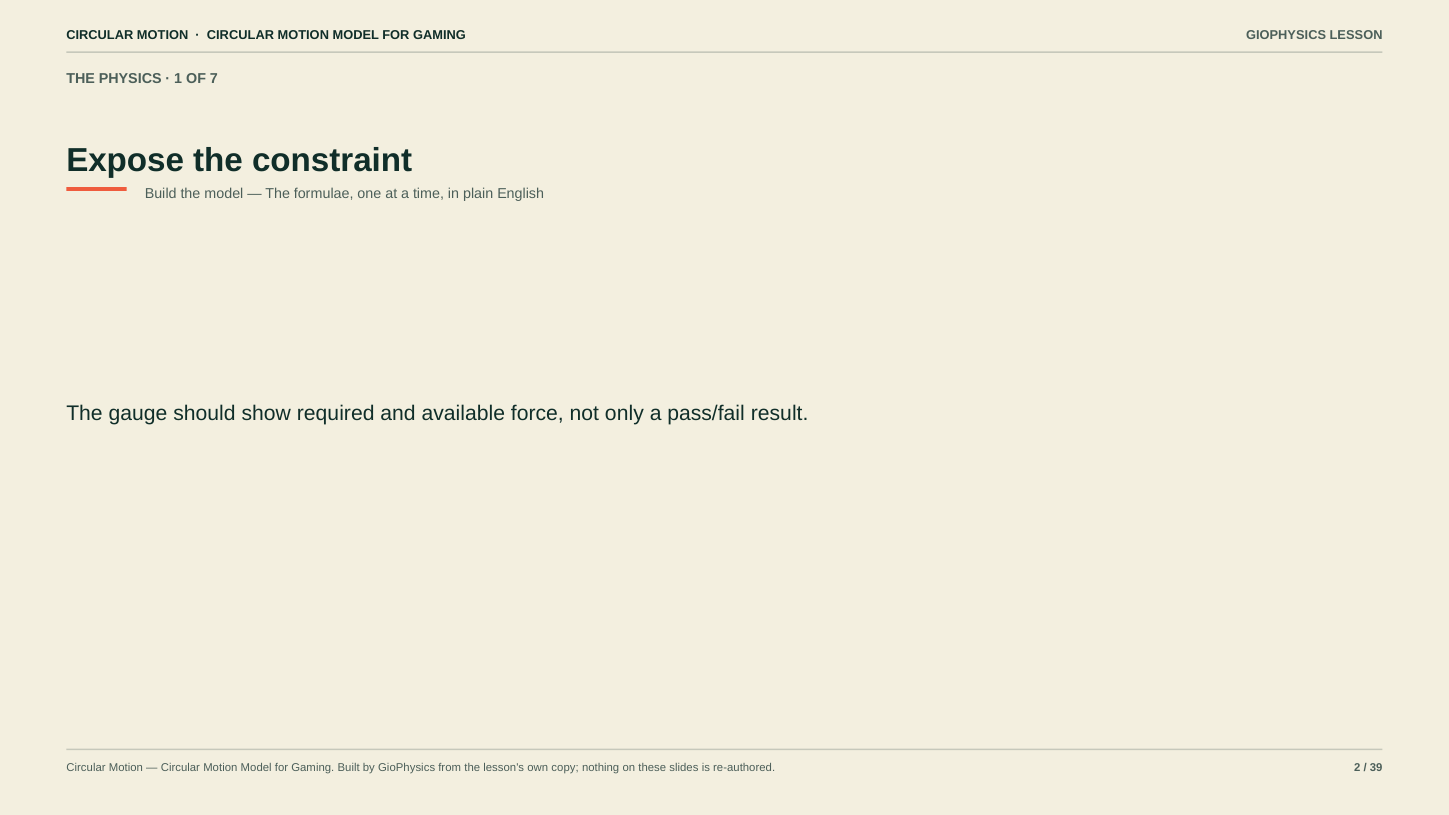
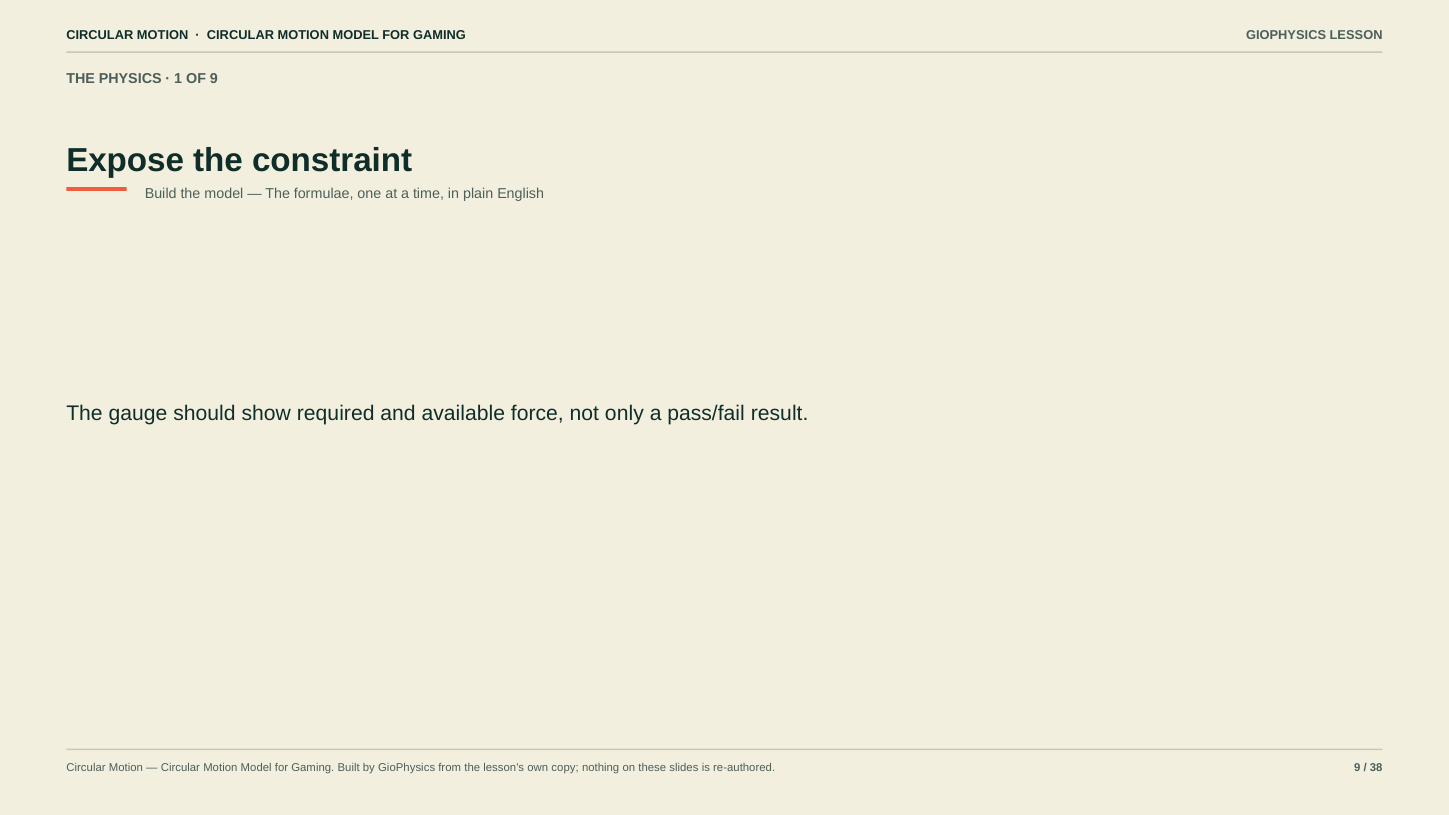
OF 7: 7 -> 9
re-authored 2: 2 -> 9
39: 39 -> 38
